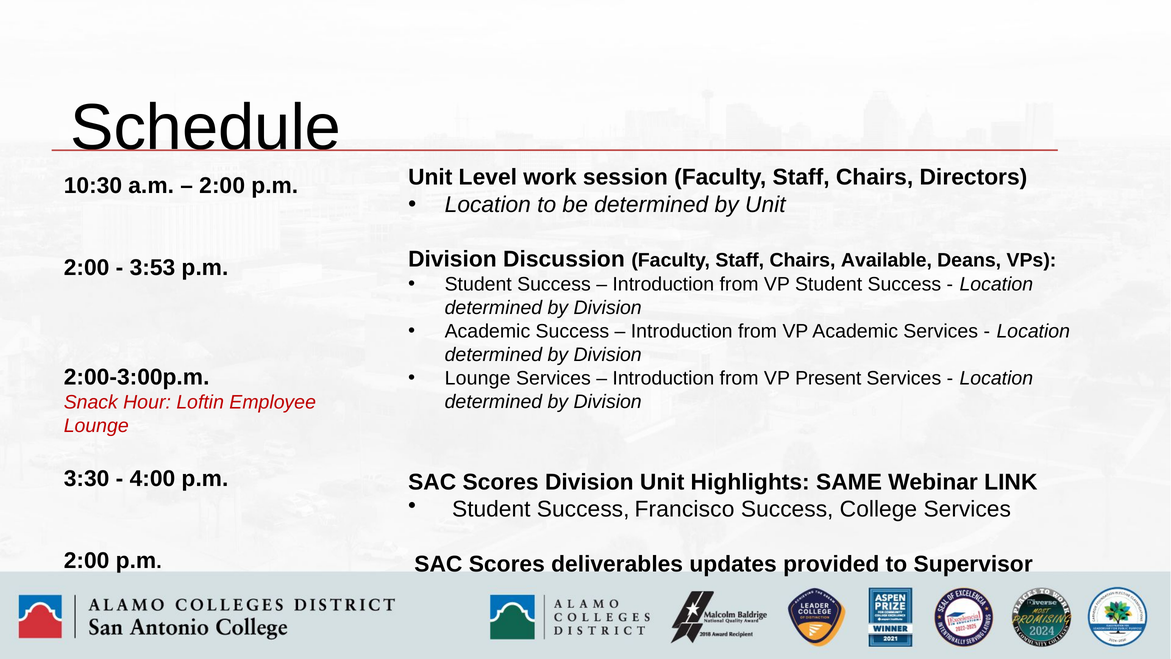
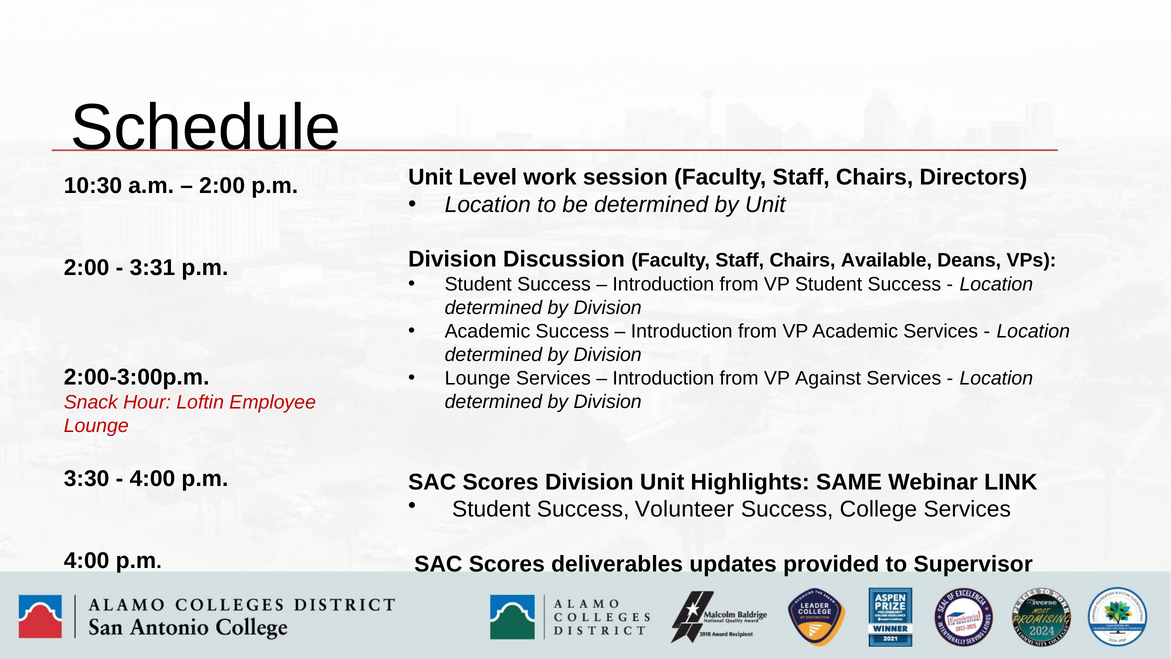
3:53: 3:53 -> 3:31
Present: Present -> Against
Francisco: Francisco -> Volunteer
2:00 at (87, 560): 2:00 -> 4:00
